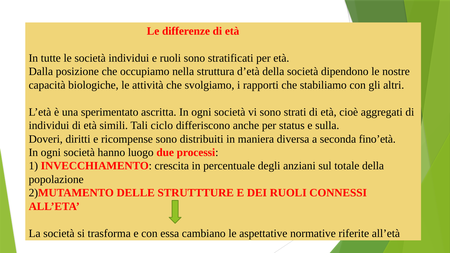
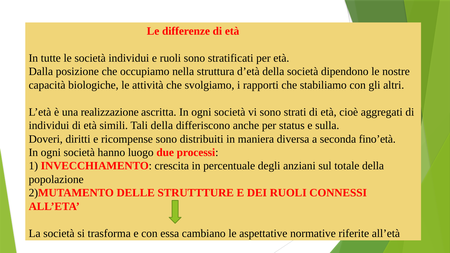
sperimentato: sperimentato -> realizzazione
Tali ciclo: ciclo -> della
